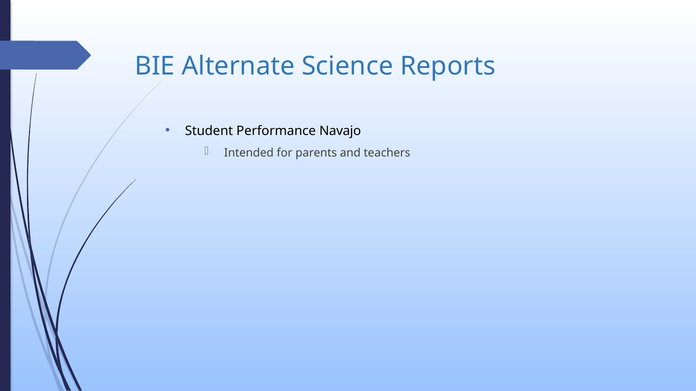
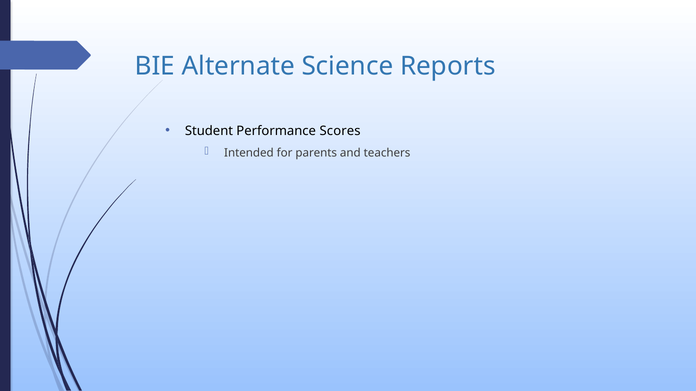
Navajo: Navajo -> Scores
